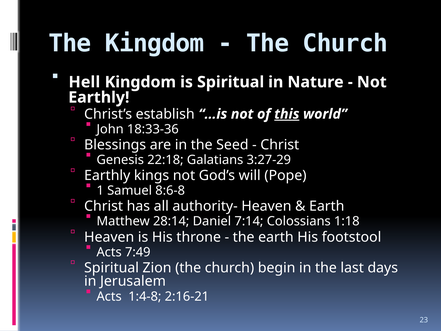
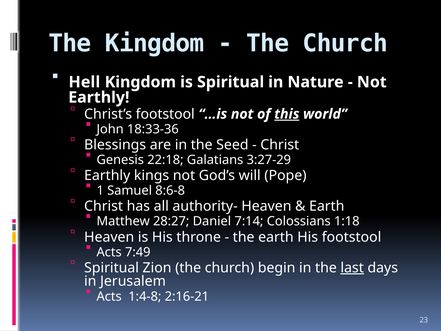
Christ’s establish: establish -> footstool
28:14: 28:14 -> 28:27
last underline: none -> present
